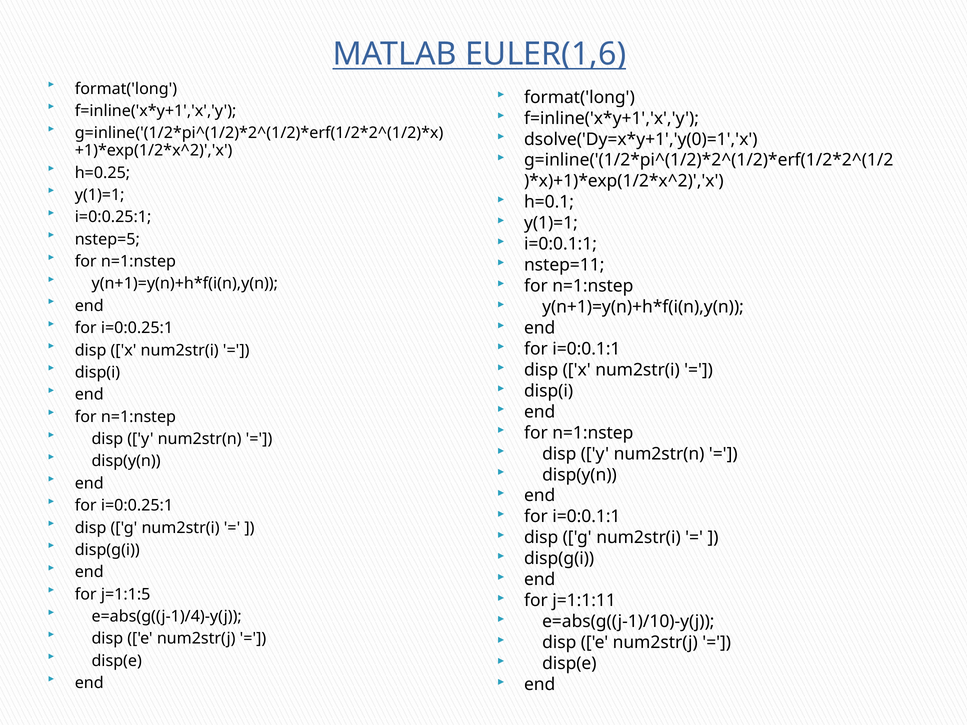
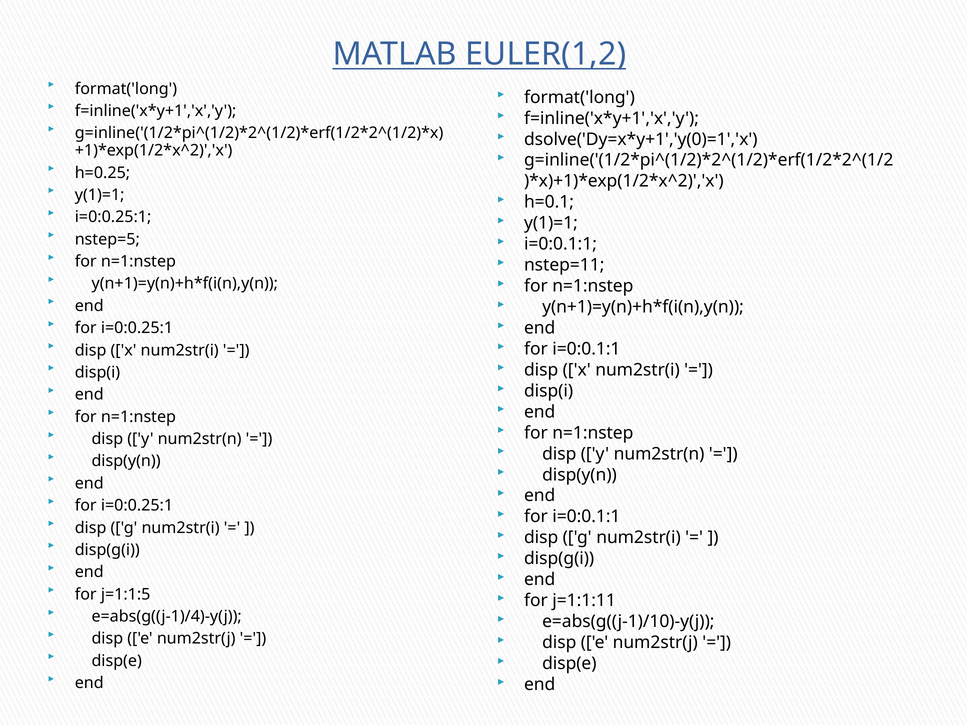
EULER(1,6: EULER(1,6 -> EULER(1,2
